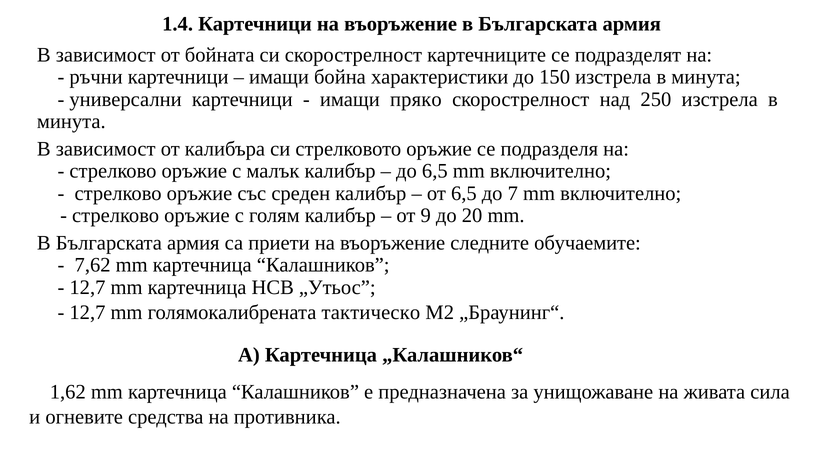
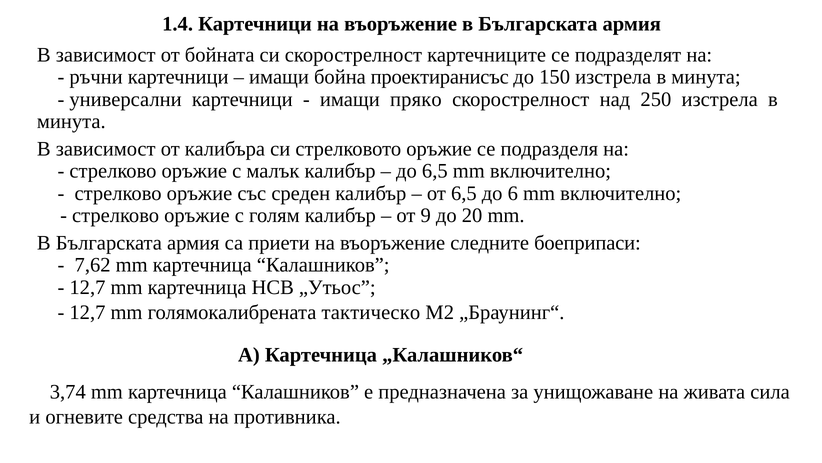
характеристики: характеристики -> проектиранисъс
7: 7 -> 6
обучаемите: обучаемите -> боеприпаси
1,62: 1,62 -> 3,74
